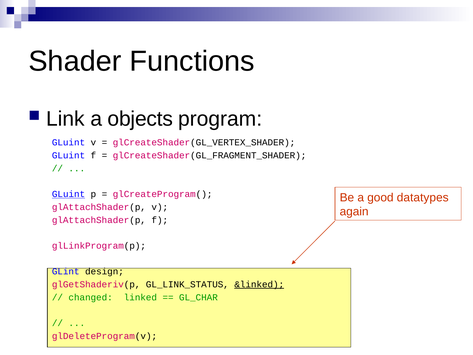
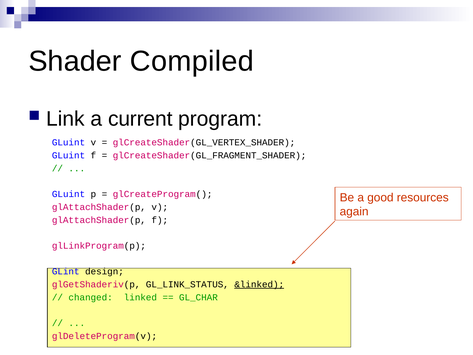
Functions: Functions -> Compiled
objects: objects -> current
GLuint at (69, 194) underline: present -> none
datatypes: datatypes -> resources
